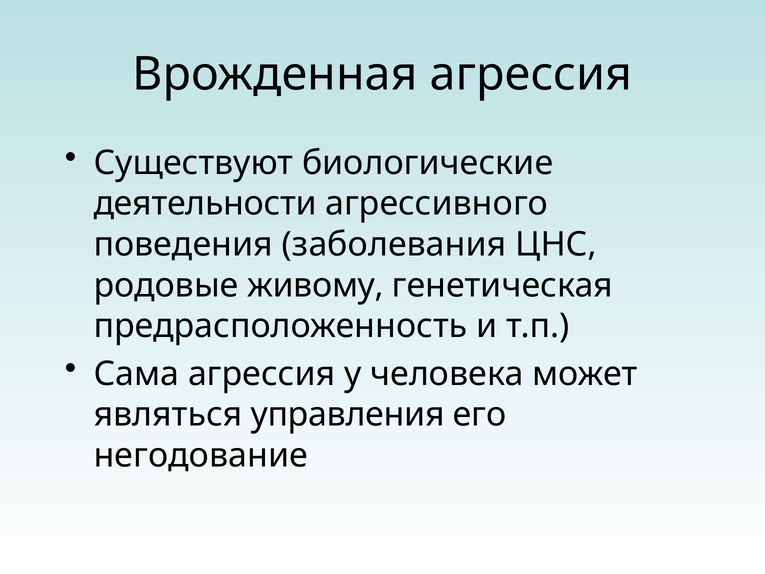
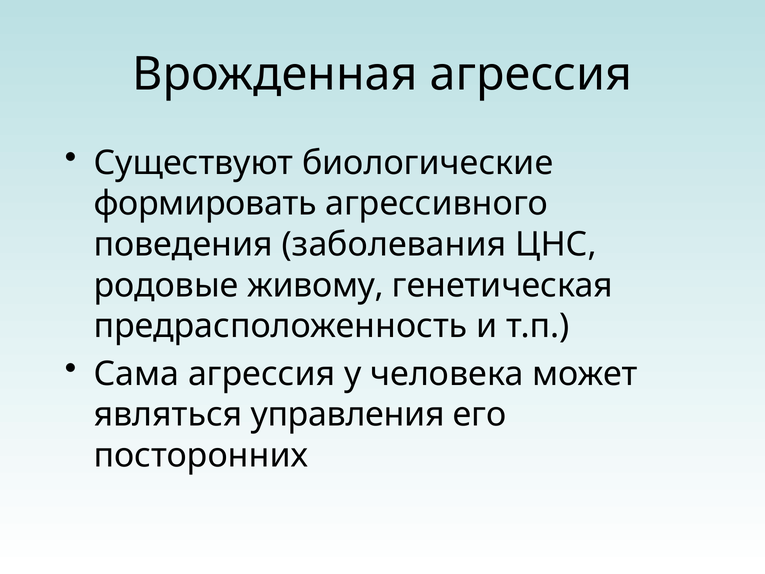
деятельности: деятельности -> формировать
негодование: негодование -> посторонних
